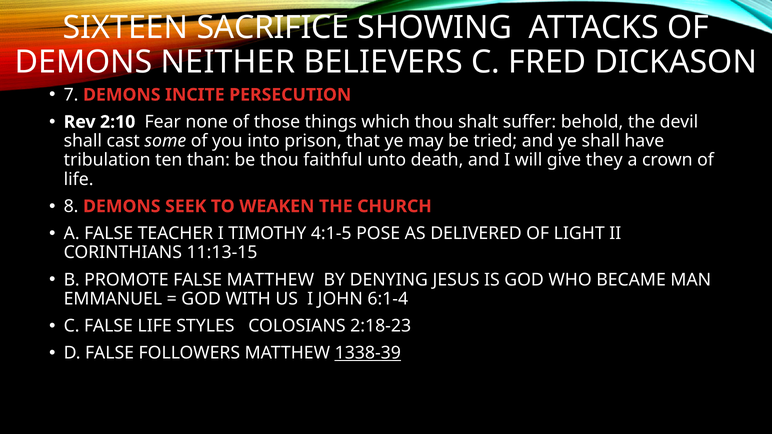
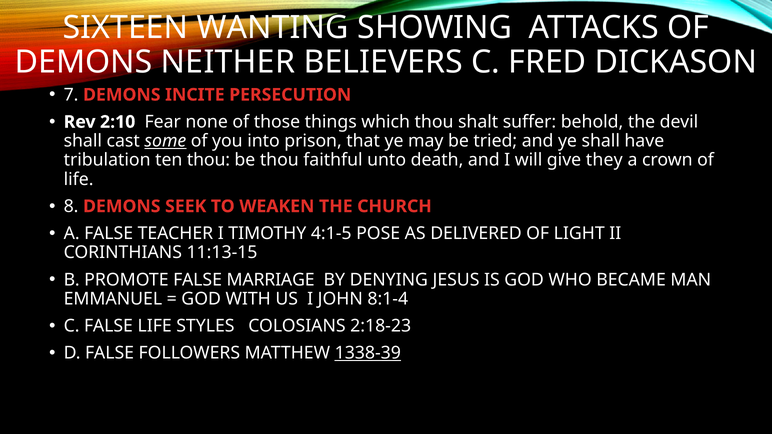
SACRIFICE: SACRIFICE -> WANTING
some underline: none -> present
ten than: than -> thou
FALSE MATTHEW: MATTHEW -> MARRIAGE
6:1-4: 6:1-4 -> 8:1-4
